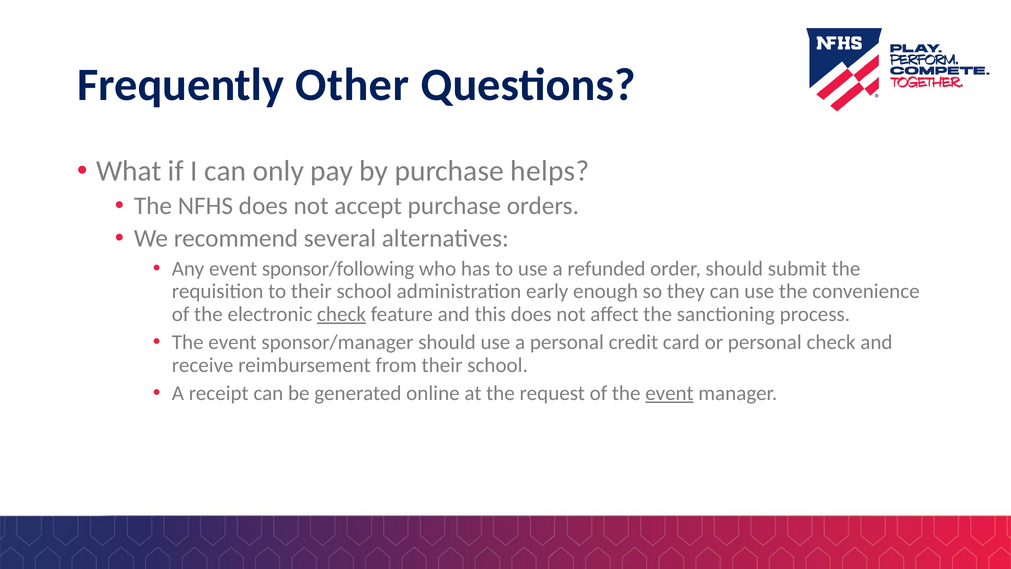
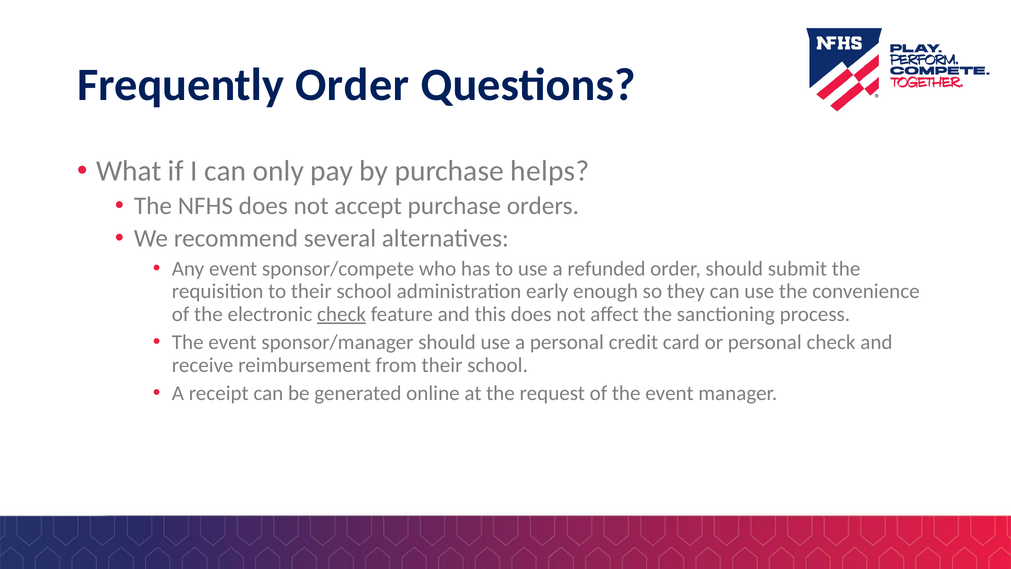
Frequently Other: Other -> Order
sponsor/following: sponsor/following -> sponsor/compete
event at (669, 393) underline: present -> none
